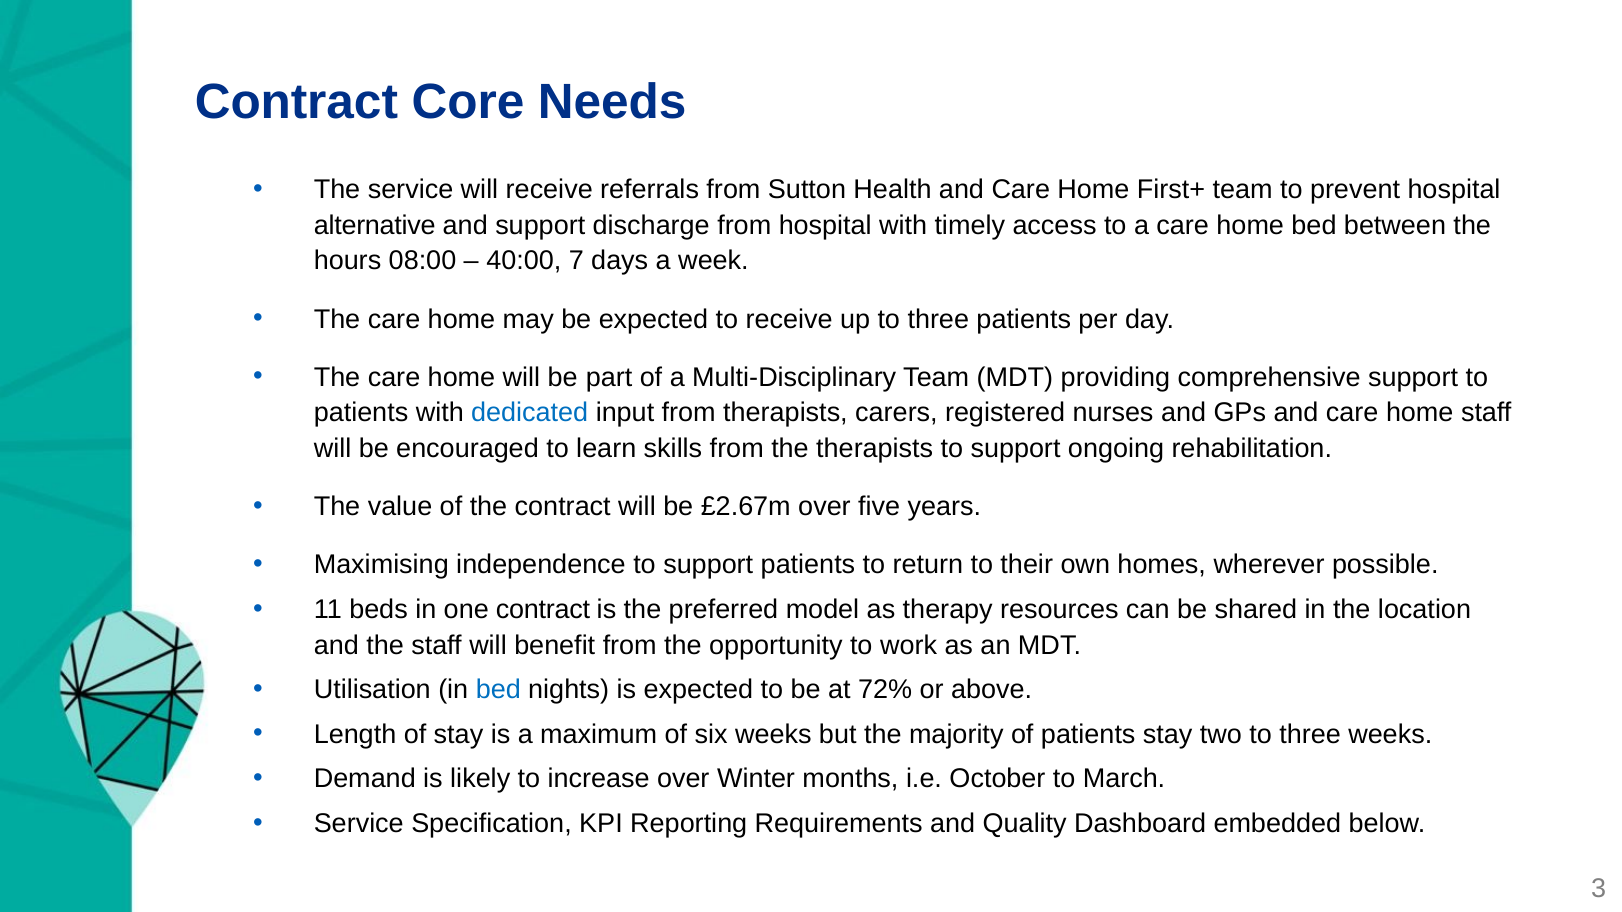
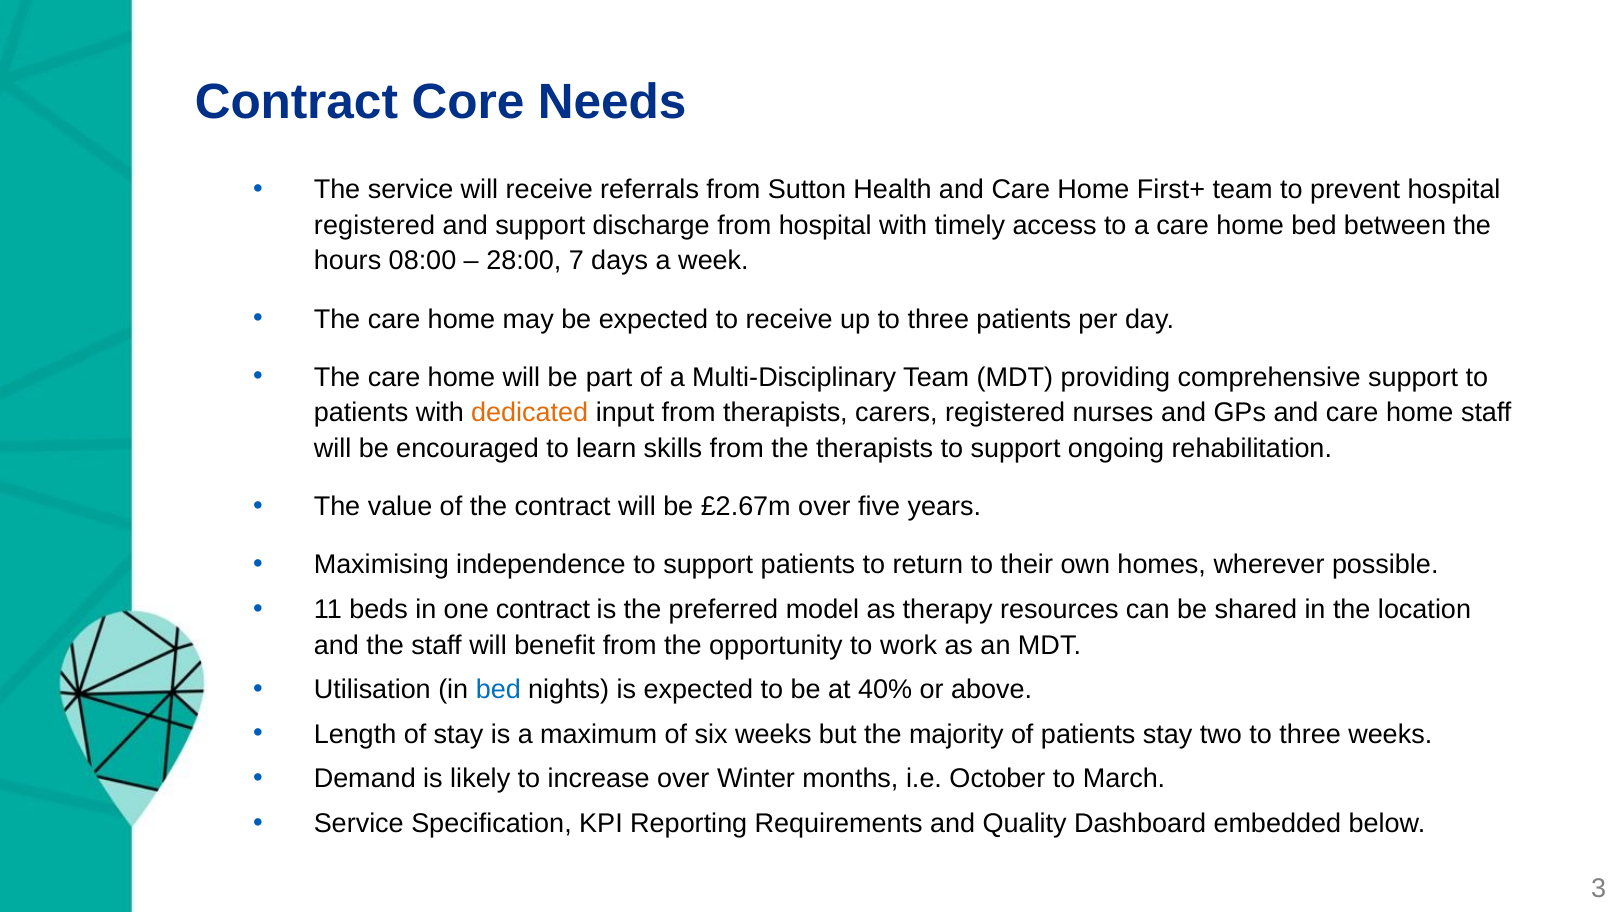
alternative at (375, 226): alternative -> registered
40:00: 40:00 -> 28:00
dedicated colour: blue -> orange
72%: 72% -> 40%
